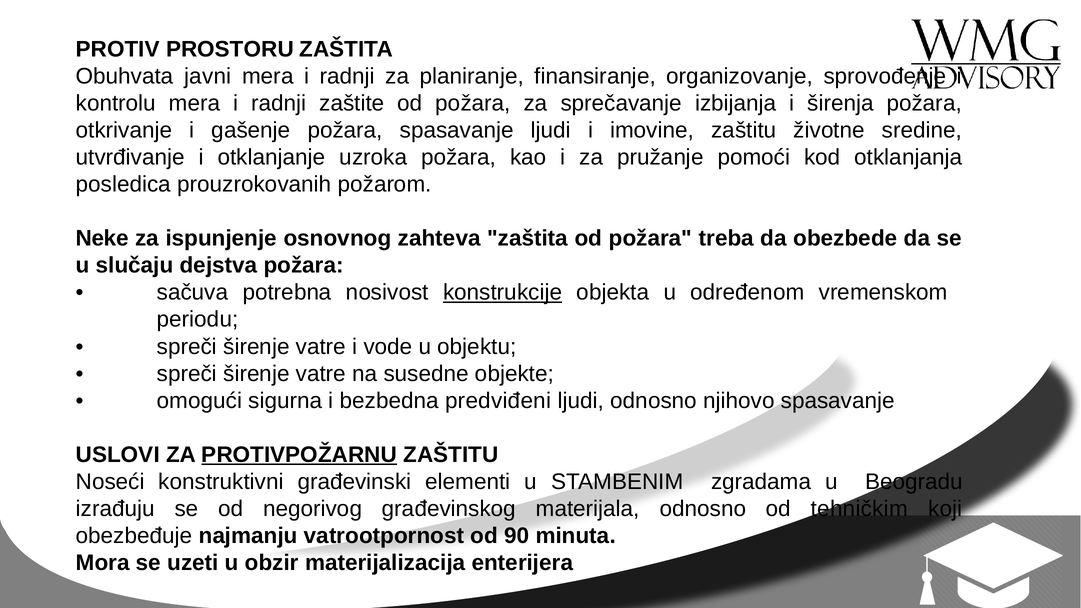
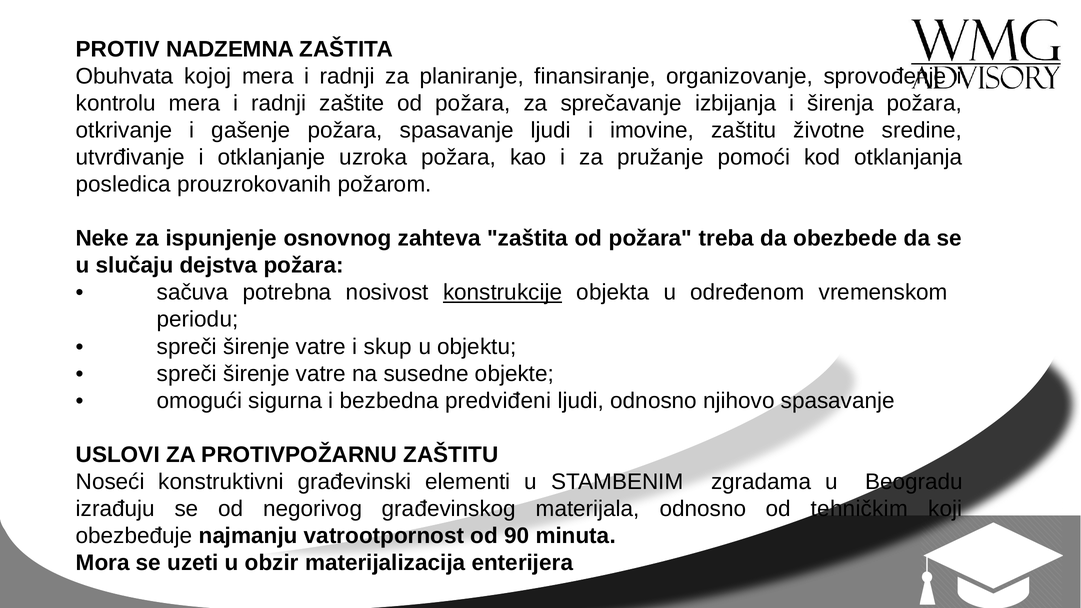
PROSTORU: PROSTORU -> NADZEMNA
javni: javni -> kojoj
vode: vode -> skup
PROTIVPOŽARNU underline: present -> none
